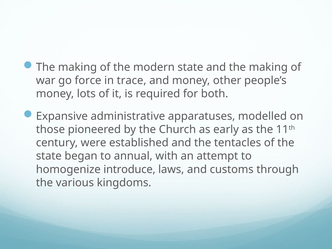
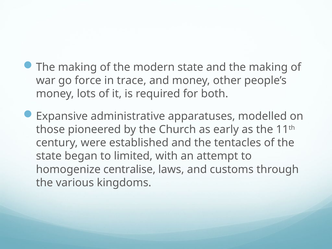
annual: annual -> limited
introduce: introduce -> centralise
